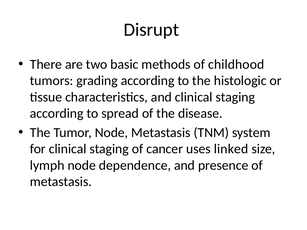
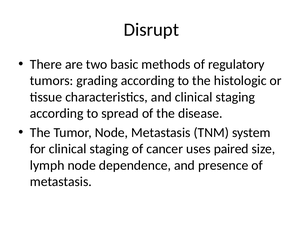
childhood: childhood -> regulatory
linked: linked -> paired
